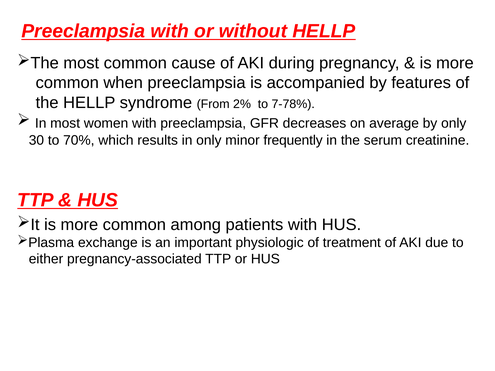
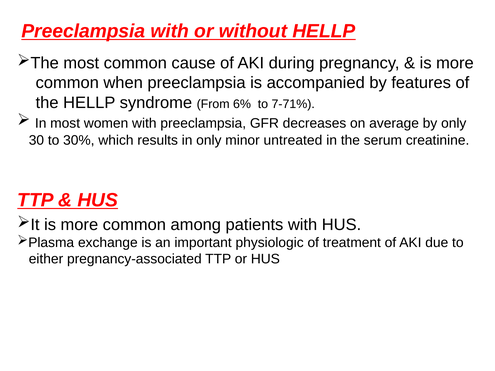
2%: 2% -> 6%
7-78%: 7-78% -> 7-71%
70%: 70% -> 30%
frequently: frequently -> untreated
